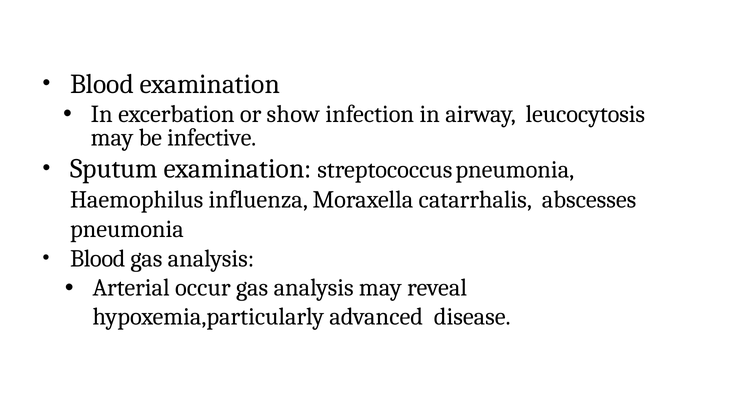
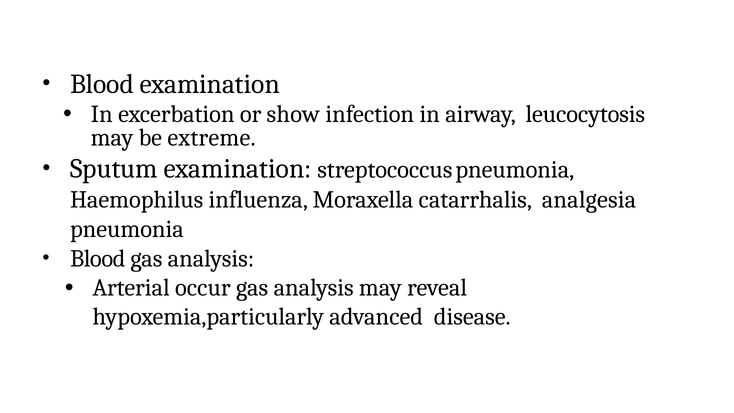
infective: infective -> extreme
abscesses: abscesses -> analgesia
